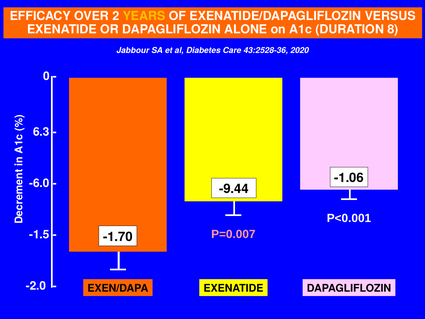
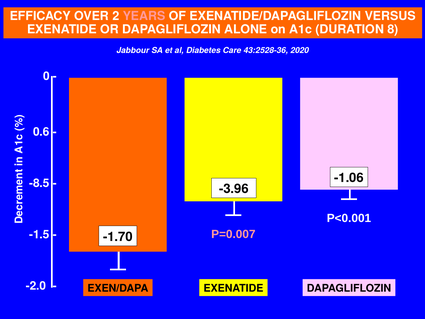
YEARS colour: yellow -> pink
6.3: 6.3 -> 0.6
-6.0: -6.0 -> -8.5
-9.44: -9.44 -> -3.96
